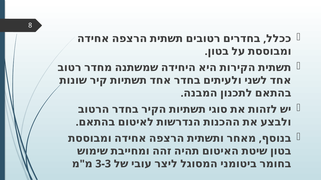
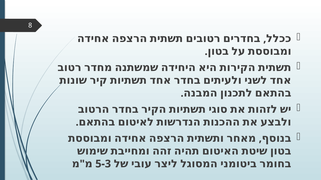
3-3: 3-3 -> 5-3
